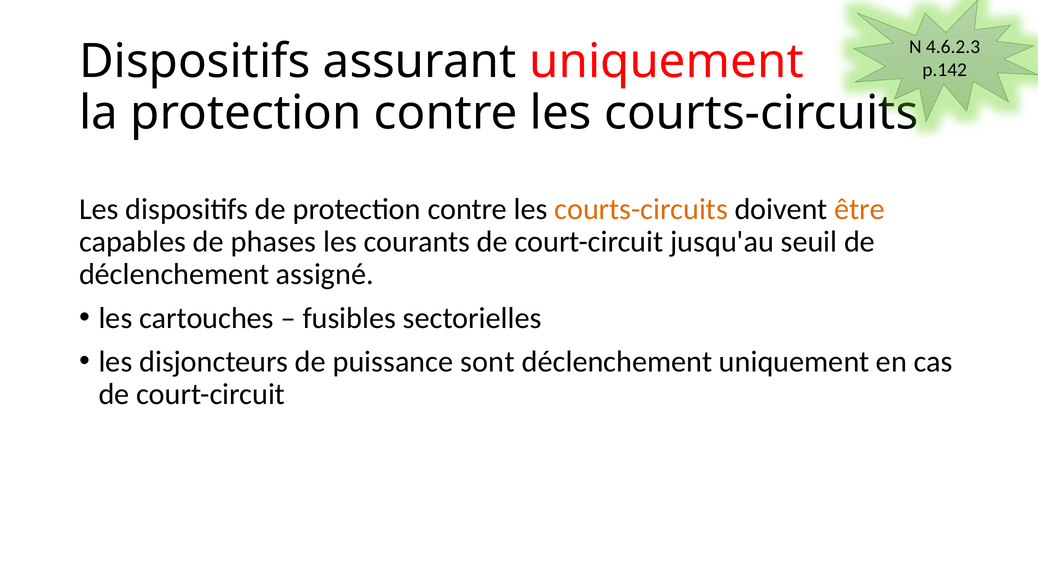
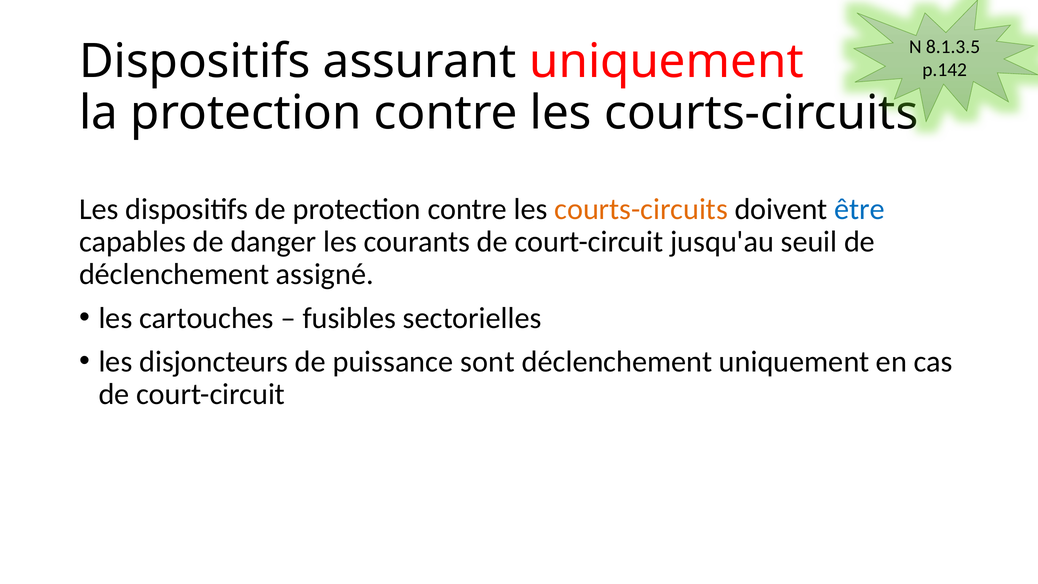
4.6.2.3: 4.6.2.3 -> 8.1.3.5
être colour: orange -> blue
phases: phases -> danger
